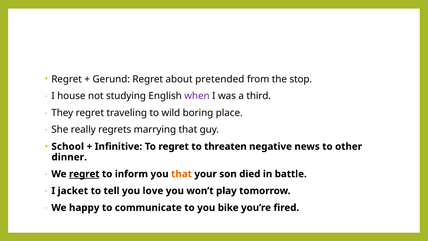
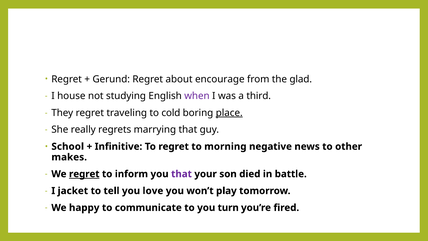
pretended: pretended -> encourage
stop: stop -> glad
wild: wild -> cold
place underline: none -> present
threaten: threaten -> morning
dinner: dinner -> makes
that at (182, 174) colour: orange -> purple
bike: bike -> turn
